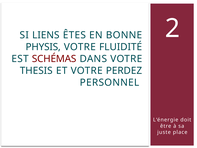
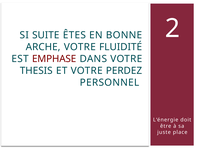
LIENS: LIENS -> SUITE
PHYSIS: PHYSIS -> ARCHE
SCHÉMAS: SCHÉMAS -> EMPHASE
